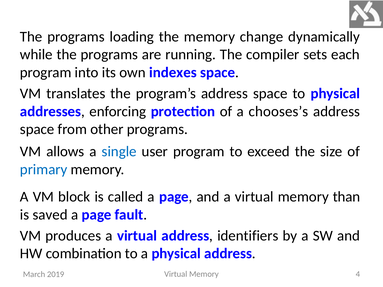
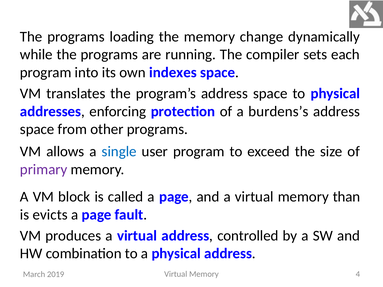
chooses’s: chooses’s -> burdens’s
primary colour: blue -> purple
saved: saved -> evicts
identifiers: identifiers -> controlled
